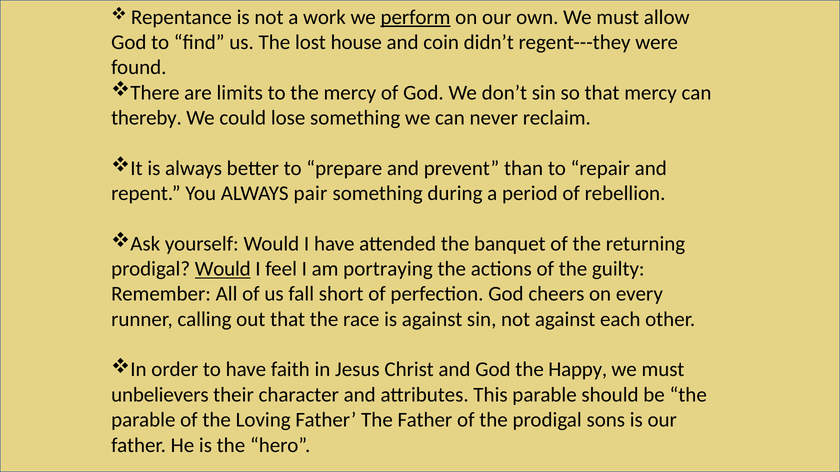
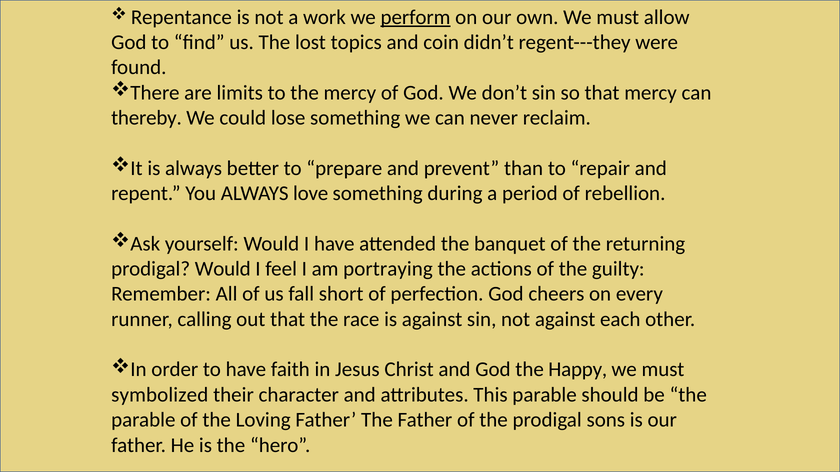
house: house -> topics
pair: pair -> love
Would at (223, 269) underline: present -> none
unbelievers: unbelievers -> symbolized
